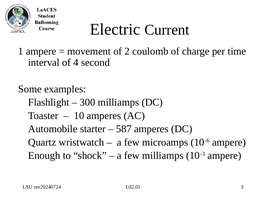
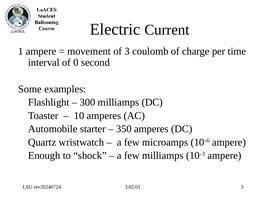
of 2: 2 -> 3
4: 4 -> 0
587: 587 -> 350
